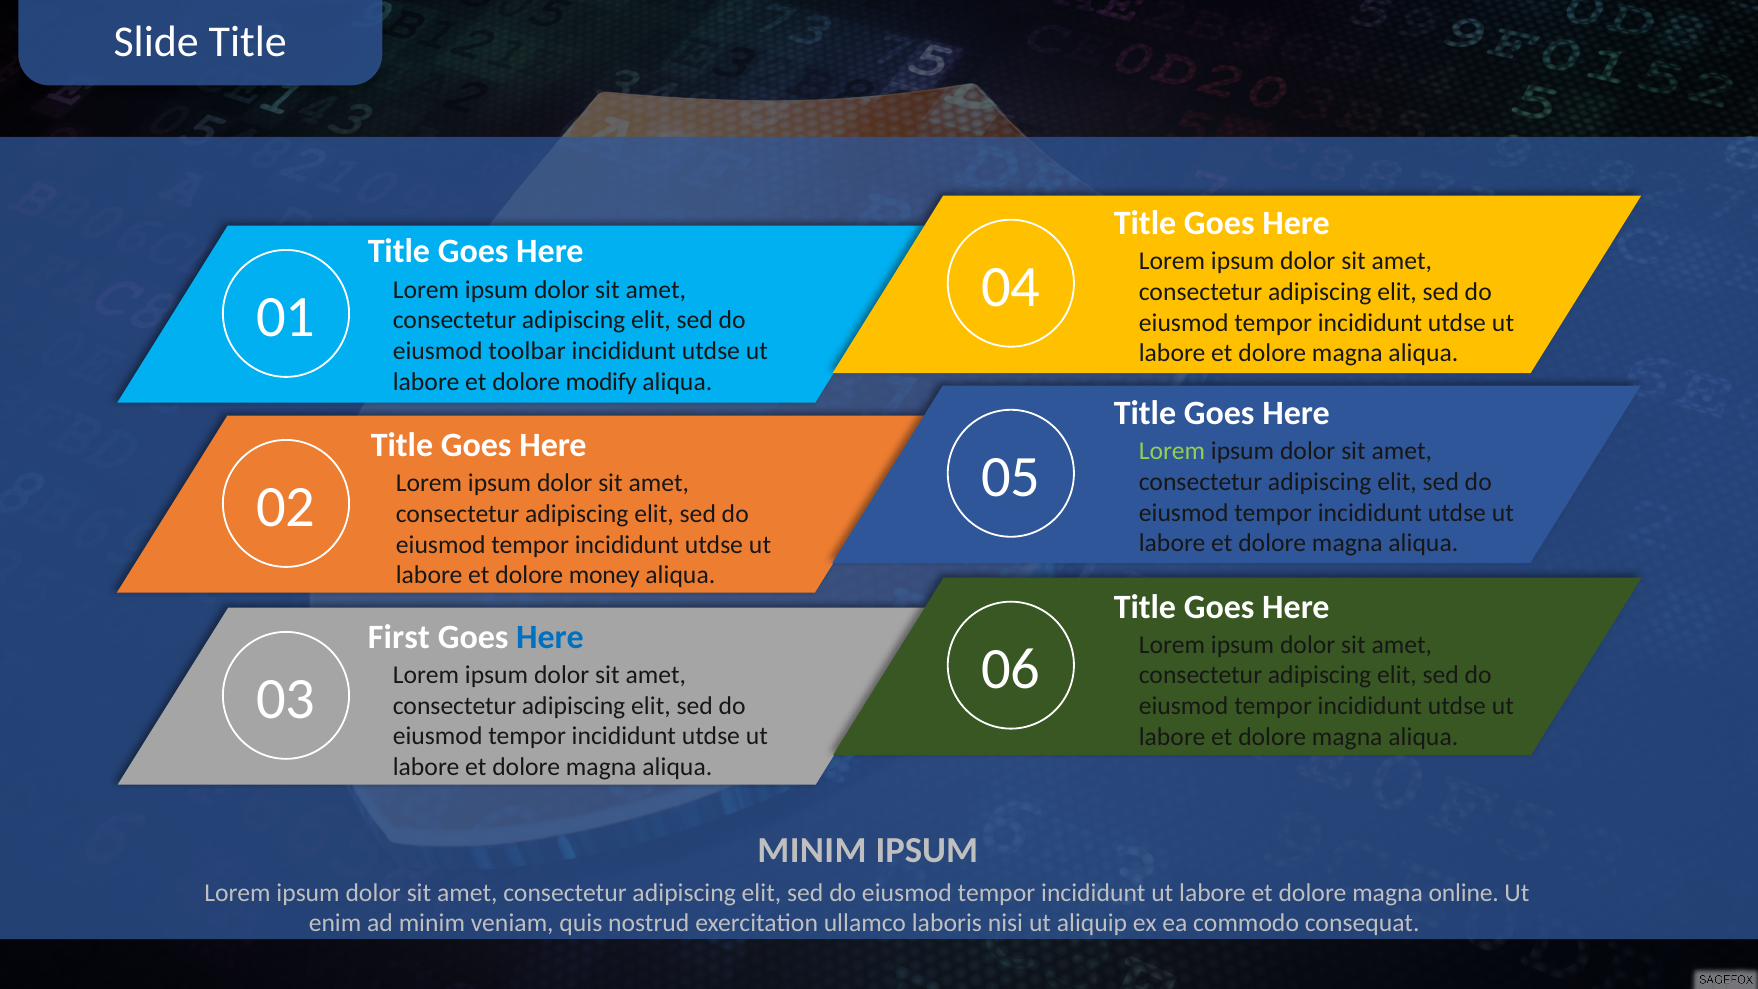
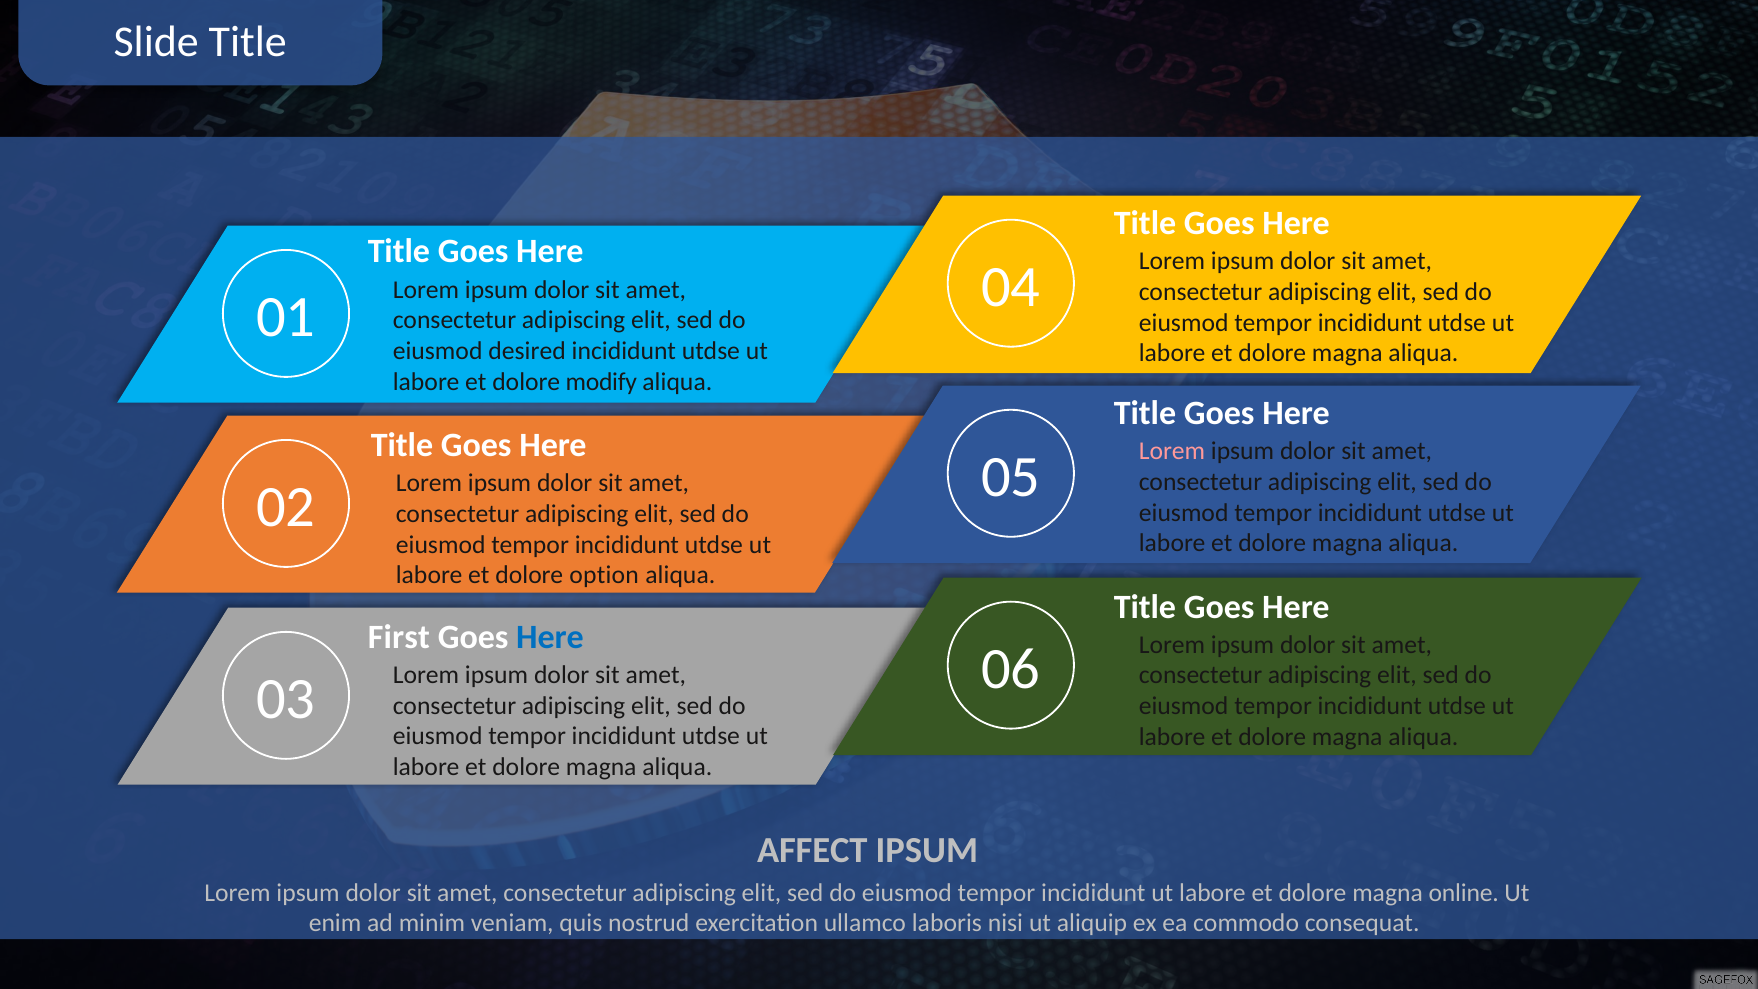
toolbar: toolbar -> desired
Lorem at (1172, 451) colour: light green -> pink
money: money -> option
MINIM at (812, 851): MINIM -> AFFECT
